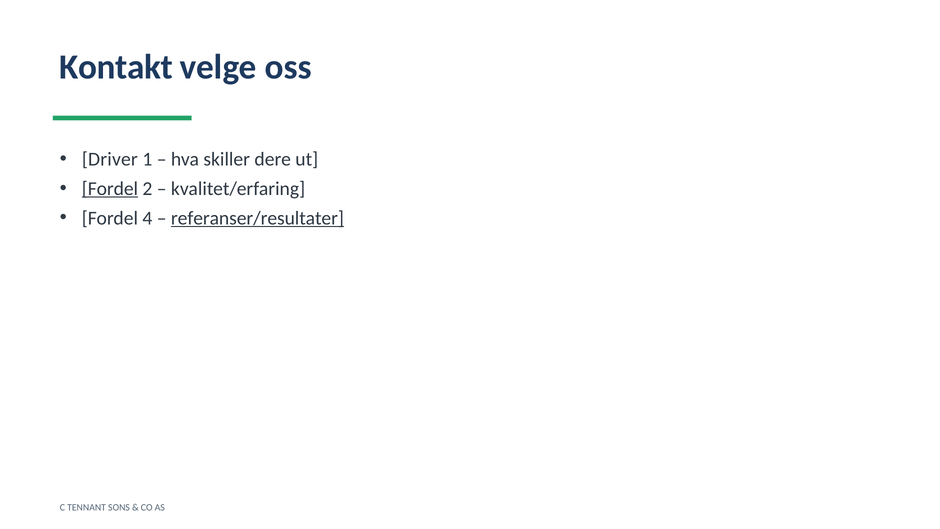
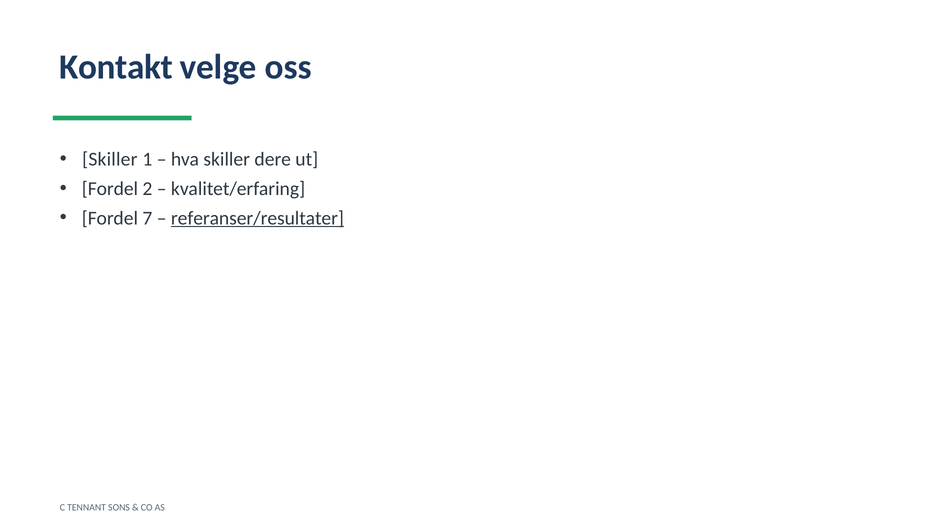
Driver at (110, 159): Driver -> Skiller
Fordel at (110, 189) underline: present -> none
4: 4 -> 7
